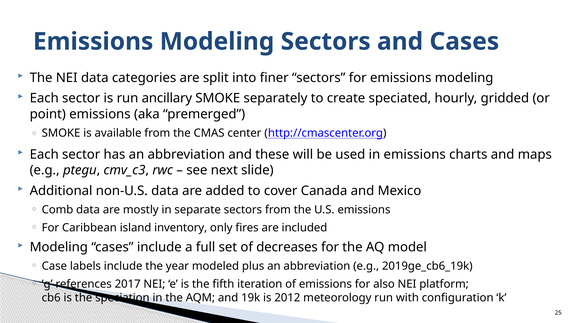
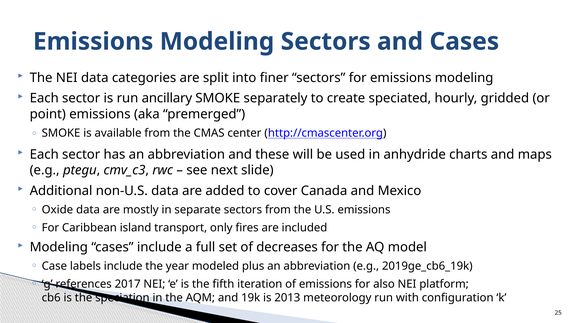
in emissions: emissions -> anhydride
Comb: Comb -> Oxide
inventory: inventory -> transport
2012: 2012 -> 2013
